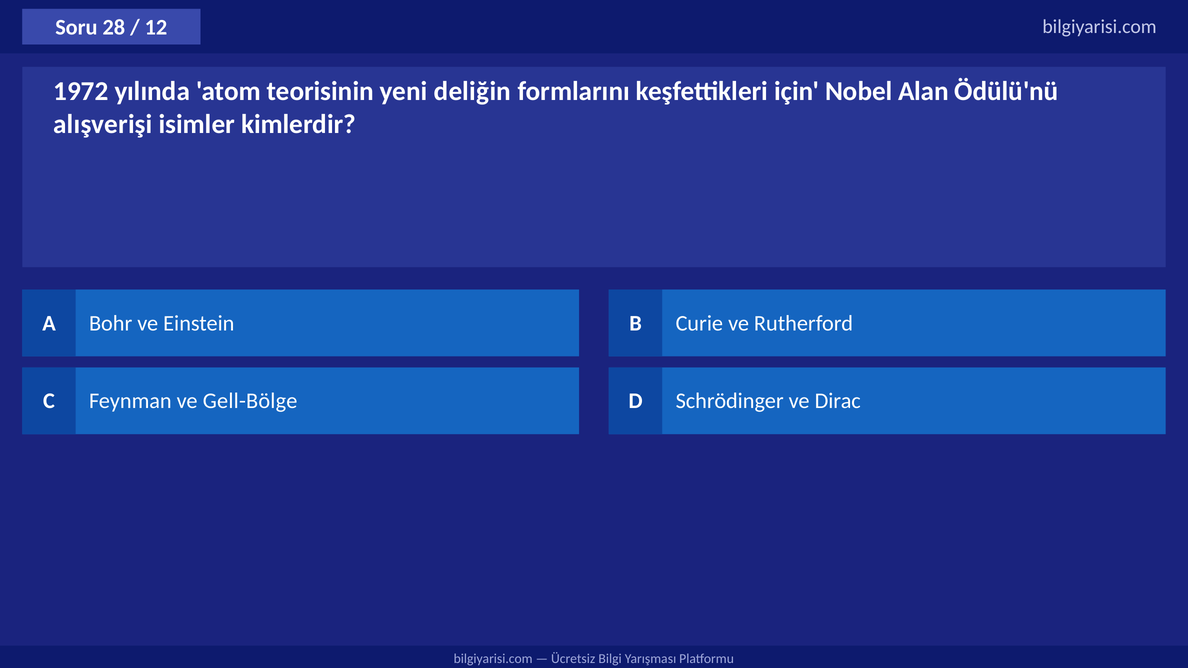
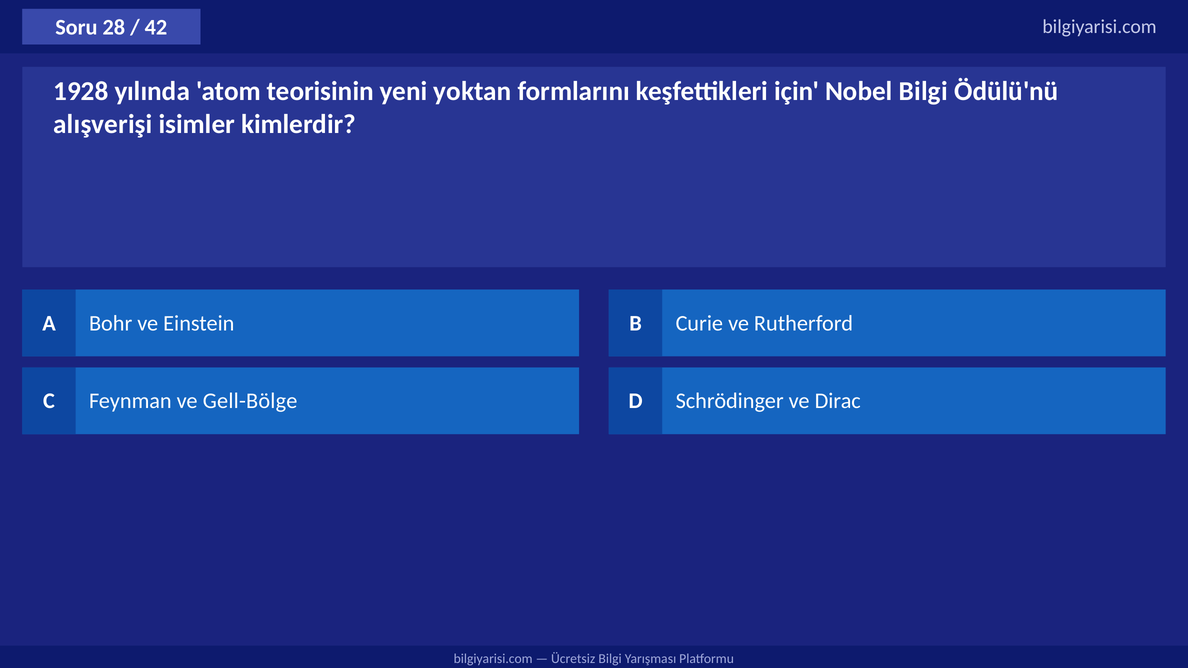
12: 12 -> 42
1972: 1972 -> 1928
deliğin: deliğin -> yoktan
Nobel Alan: Alan -> Bilgi
